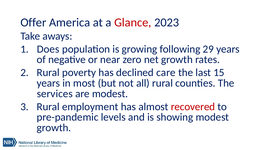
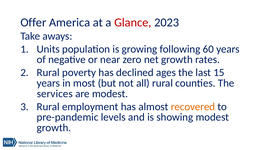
Does: Does -> Units
29: 29 -> 60
care: care -> ages
recovered colour: red -> orange
